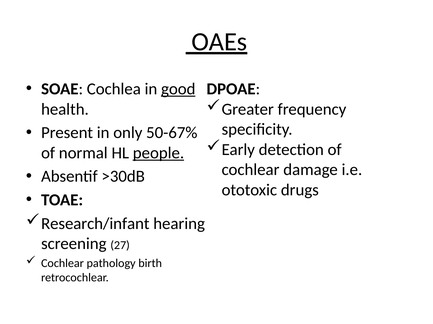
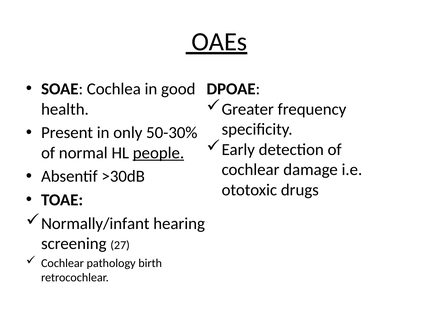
good underline: present -> none
50-67%: 50-67% -> 50-30%
Research/infant: Research/infant -> Normally/infant
